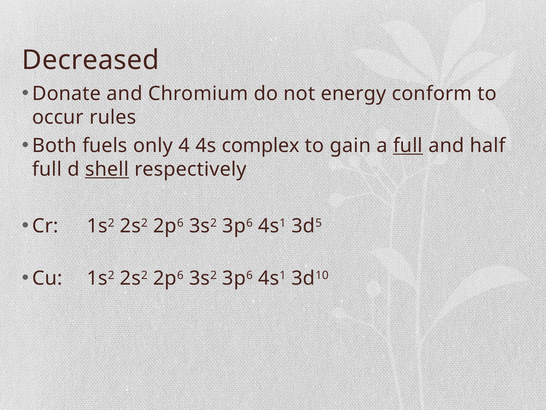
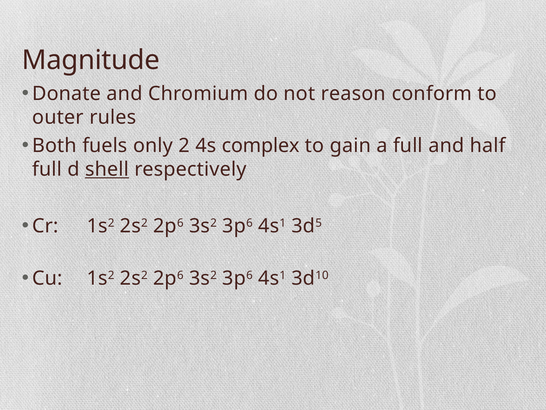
Decreased: Decreased -> Magnitude
energy: energy -> reason
occur: occur -> outer
4: 4 -> 2
full at (408, 145) underline: present -> none
